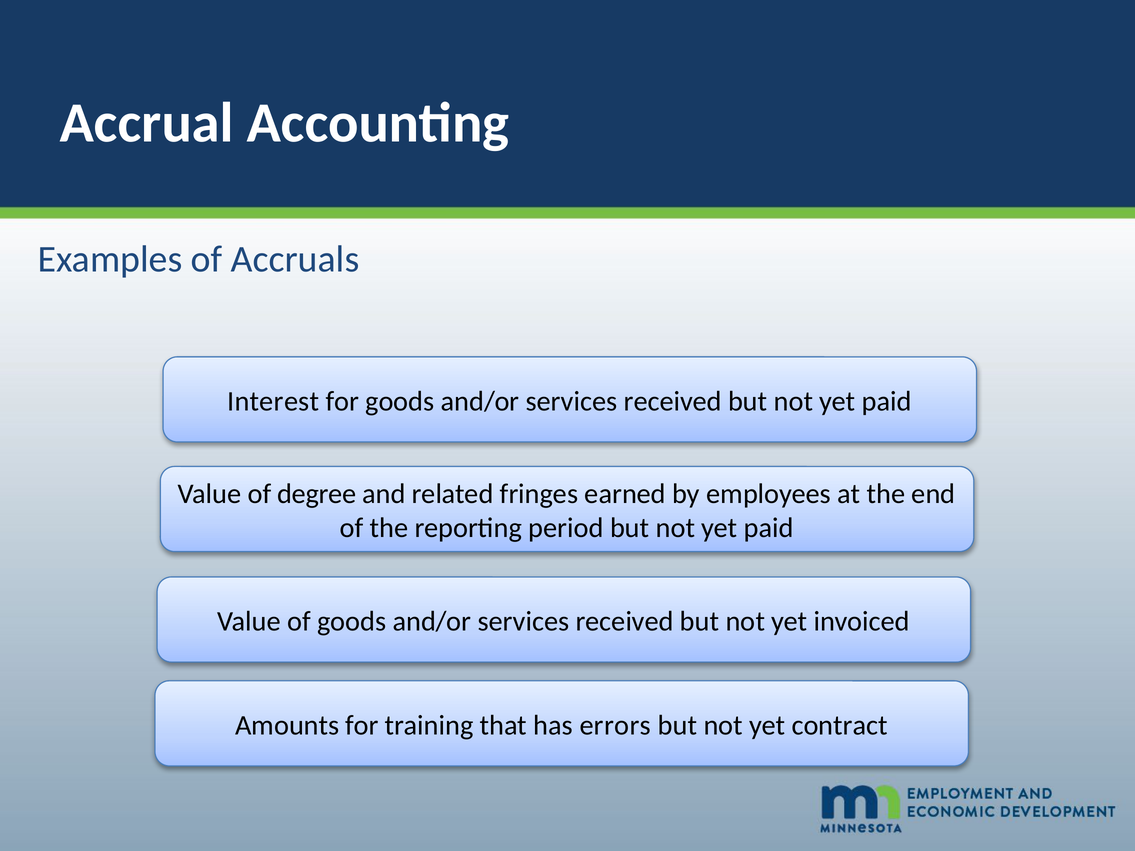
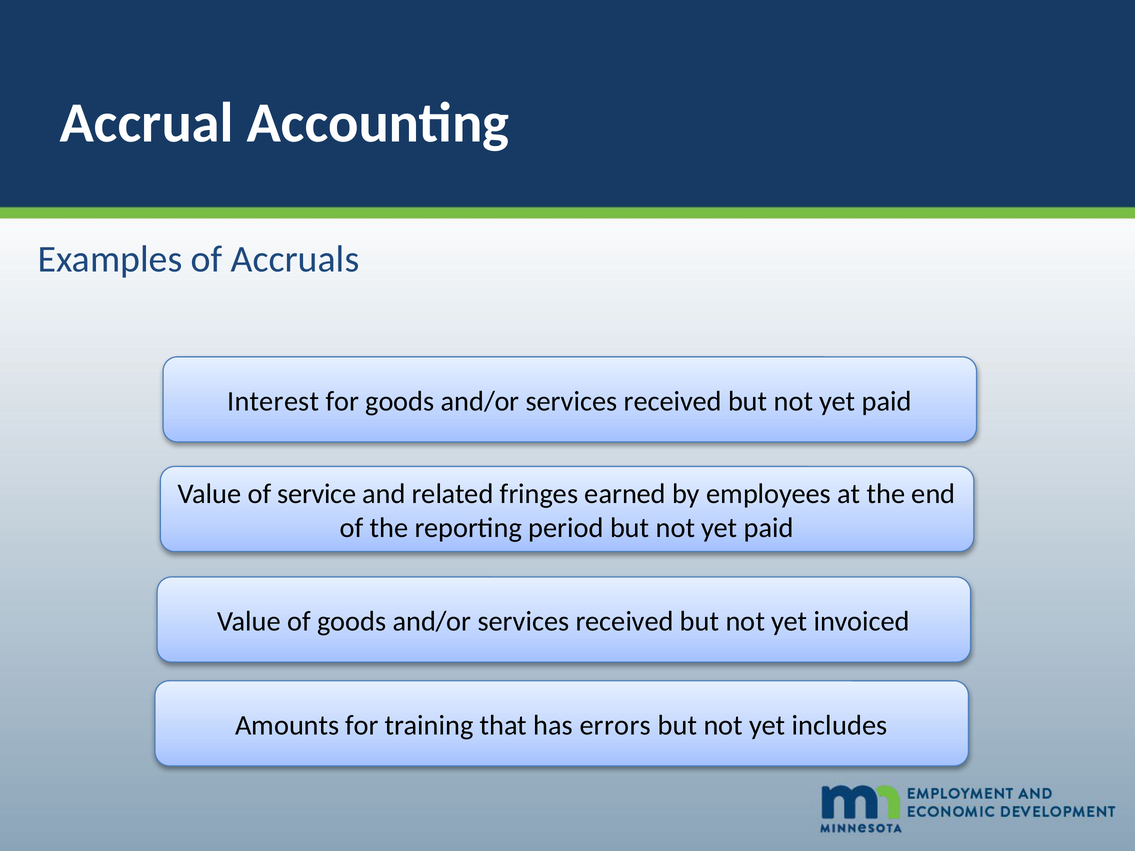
degree: degree -> service
contract: contract -> includes
